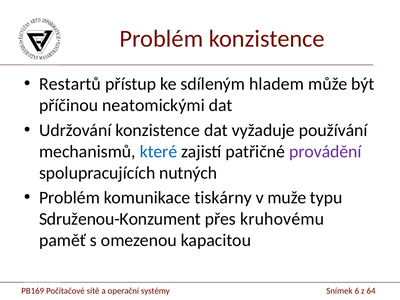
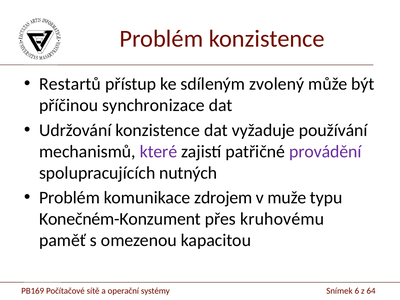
hladem: hladem -> zvolený
neatomickými: neatomickými -> synchronizace
které colour: blue -> purple
tiskárny: tiskárny -> zdrojem
Sdruženou-Konzument: Sdruženou-Konzument -> Konečném-Konzument
